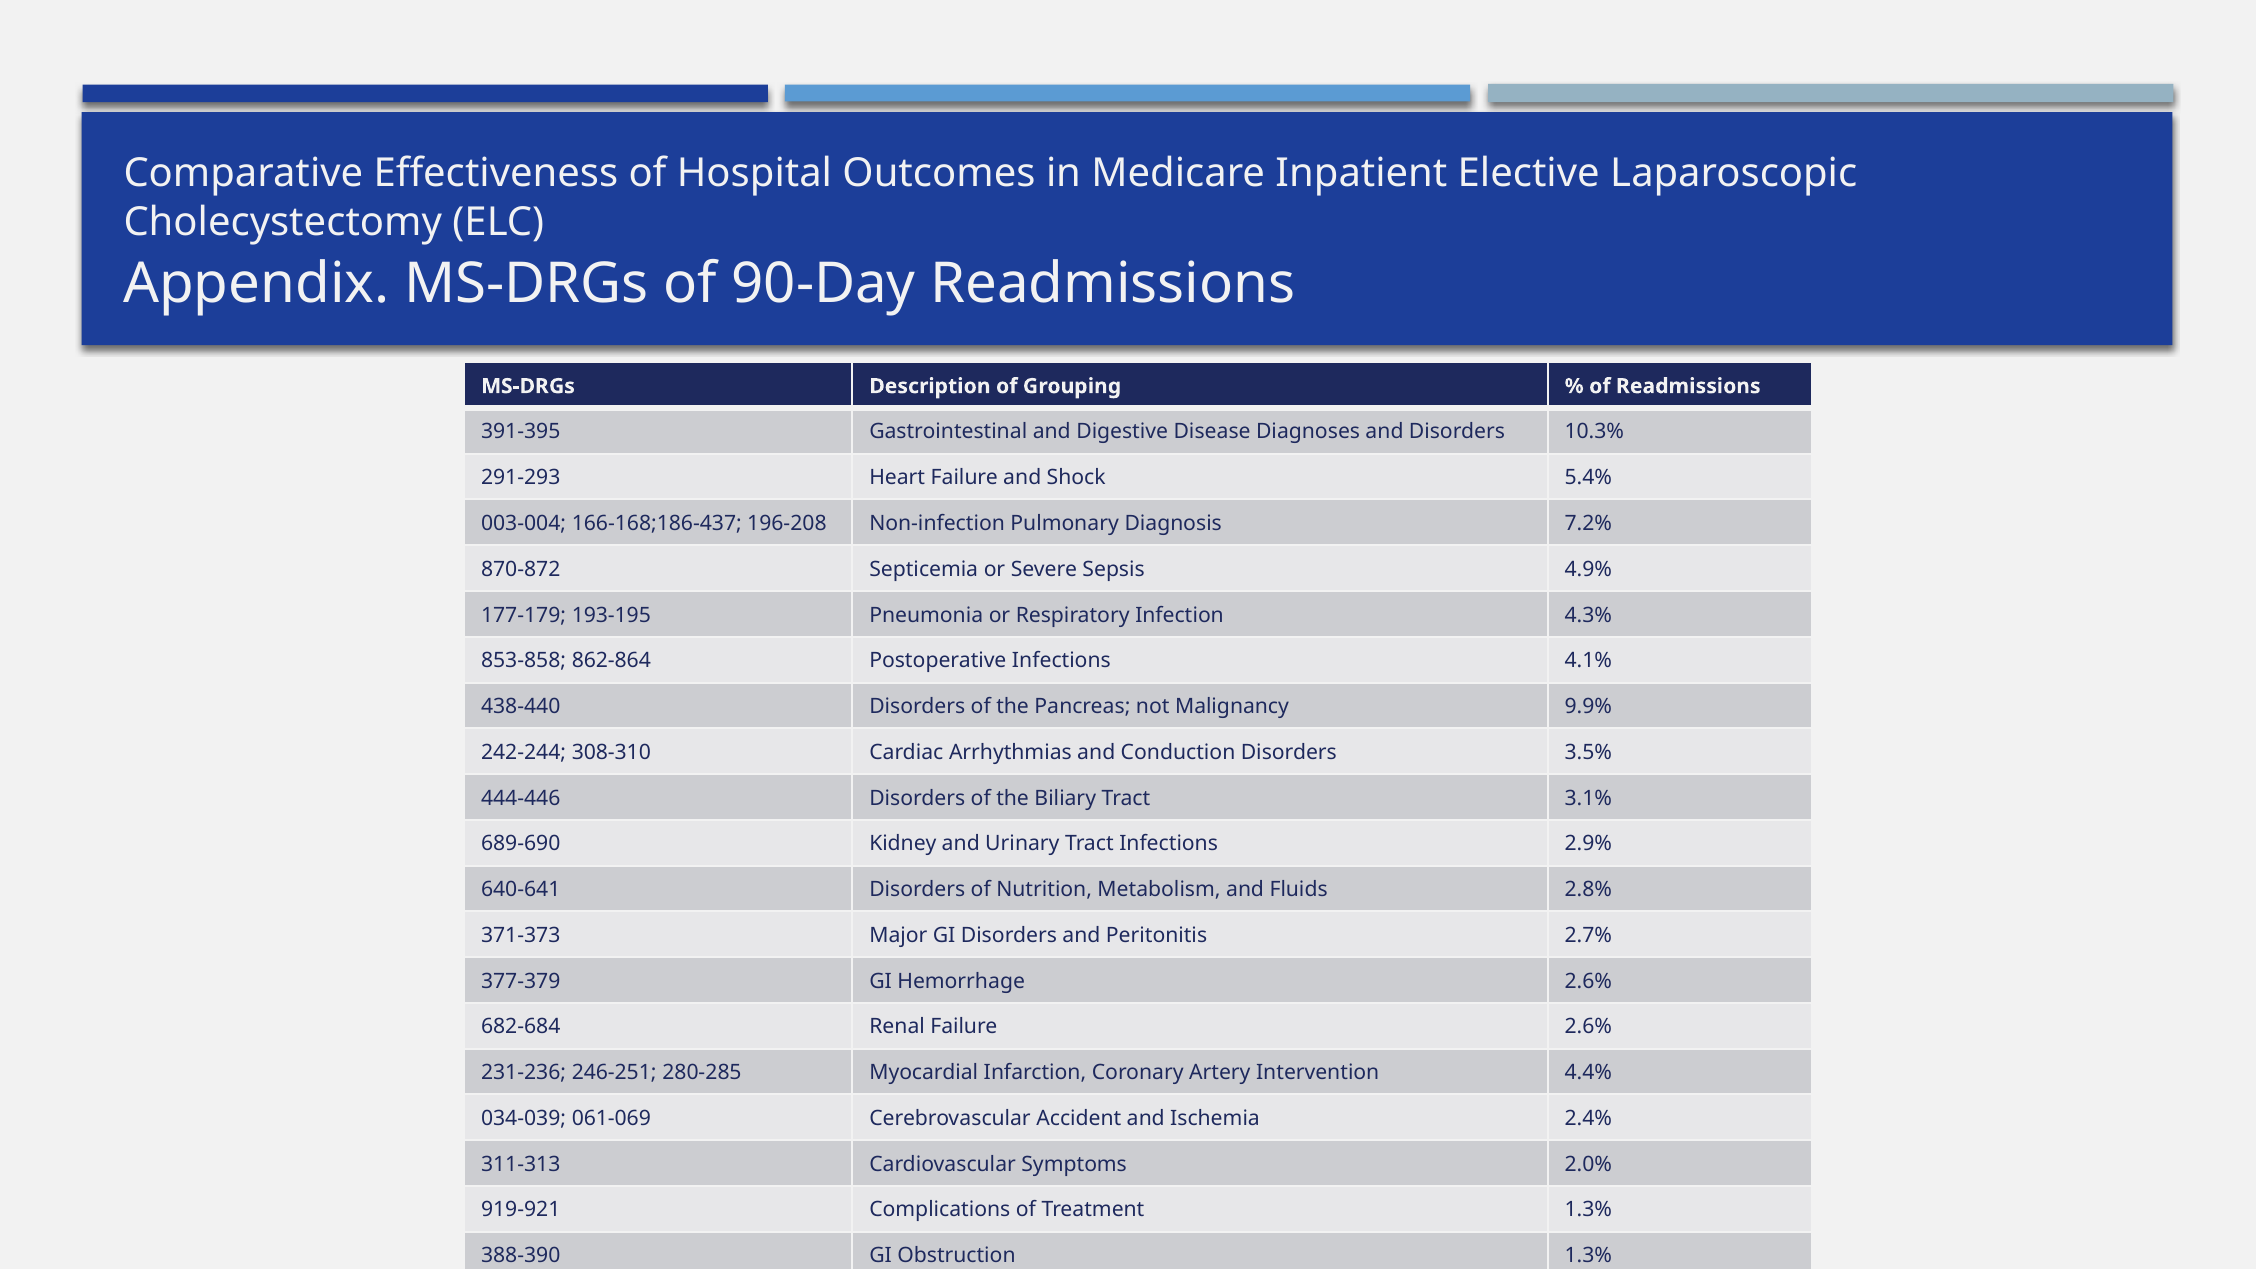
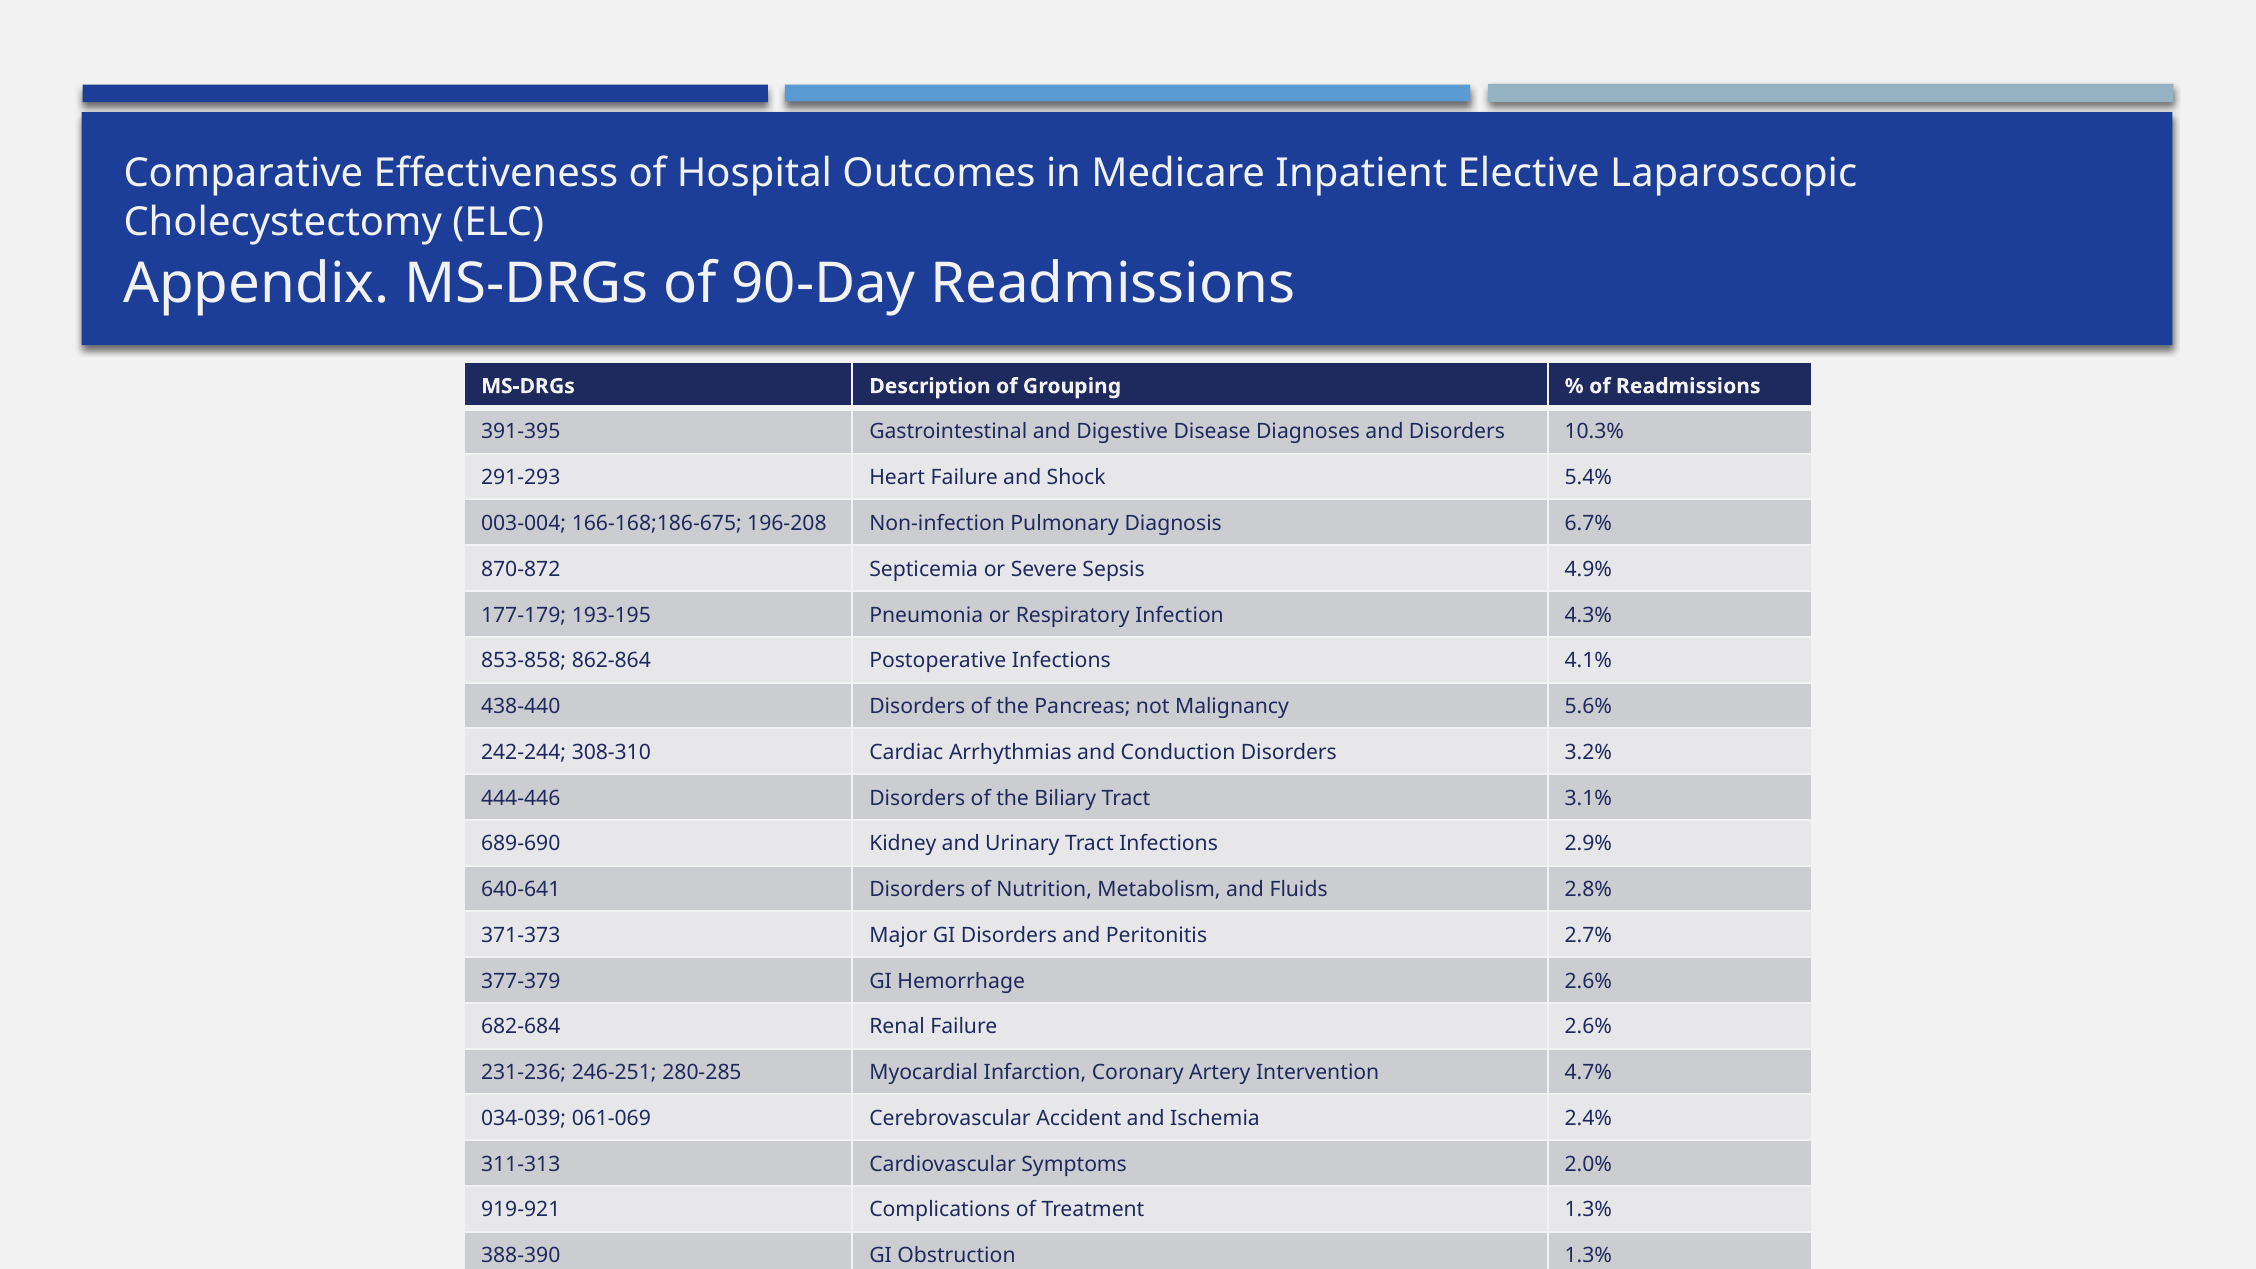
166-168;186-437: 166-168;186-437 -> 166-168;186-675
7.2%: 7.2% -> 6.7%
9.9%: 9.9% -> 5.6%
3.5%: 3.5% -> 3.2%
4.4%: 4.4% -> 4.7%
